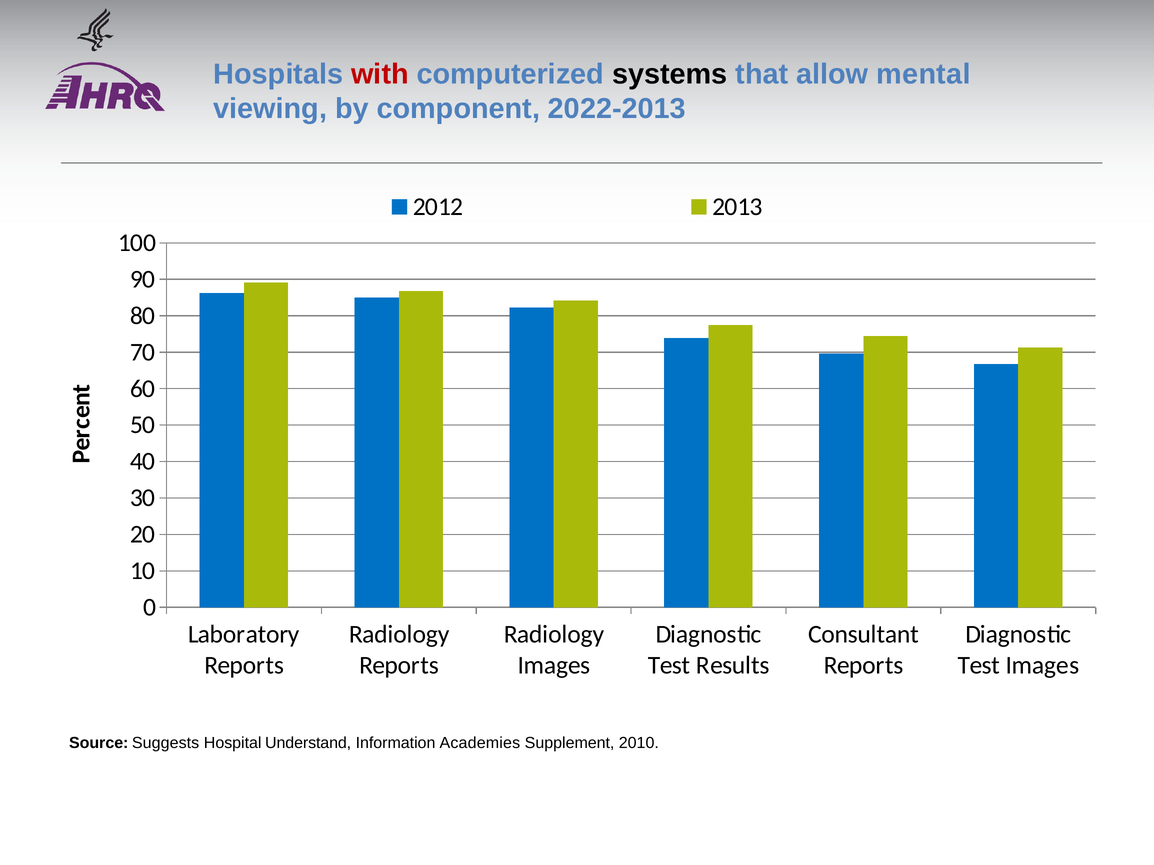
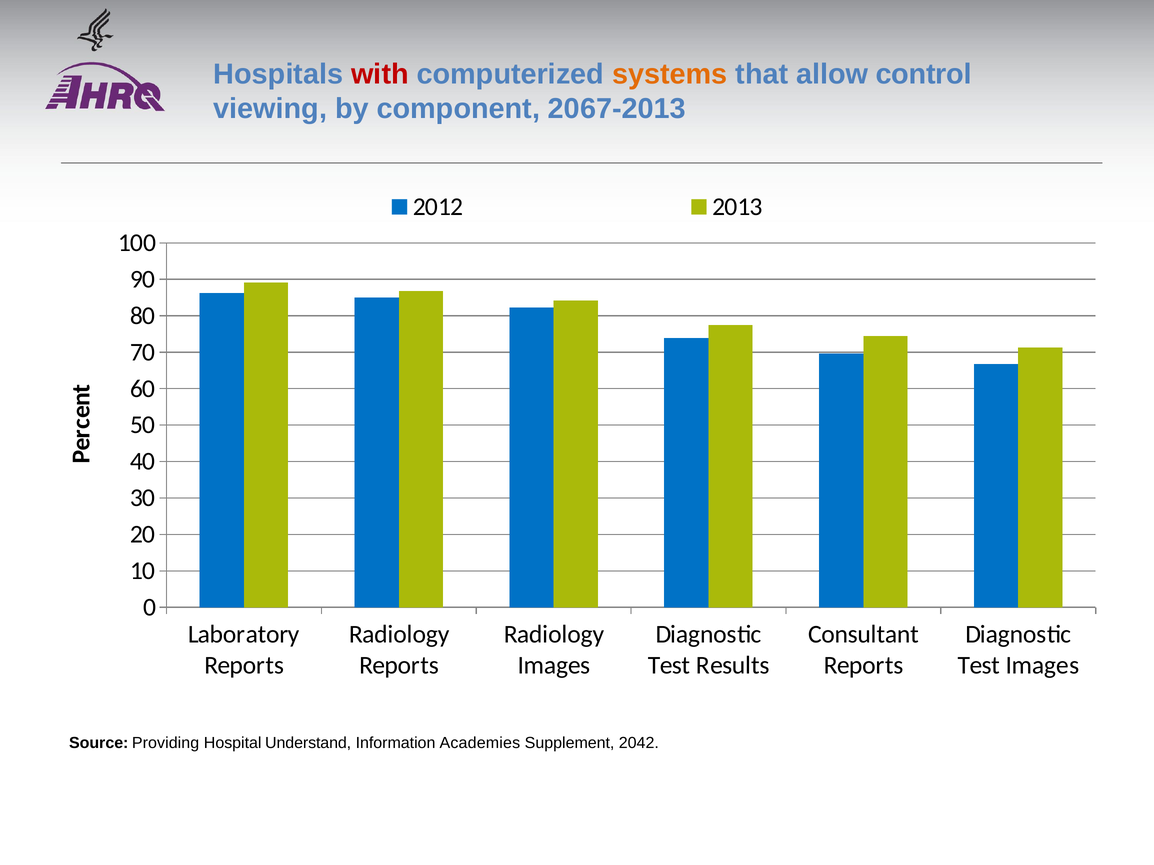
systems colour: black -> orange
mental: mental -> control
2022-2013: 2022-2013 -> 2067-2013
Suggests: Suggests -> Providing
2010: 2010 -> 2042
